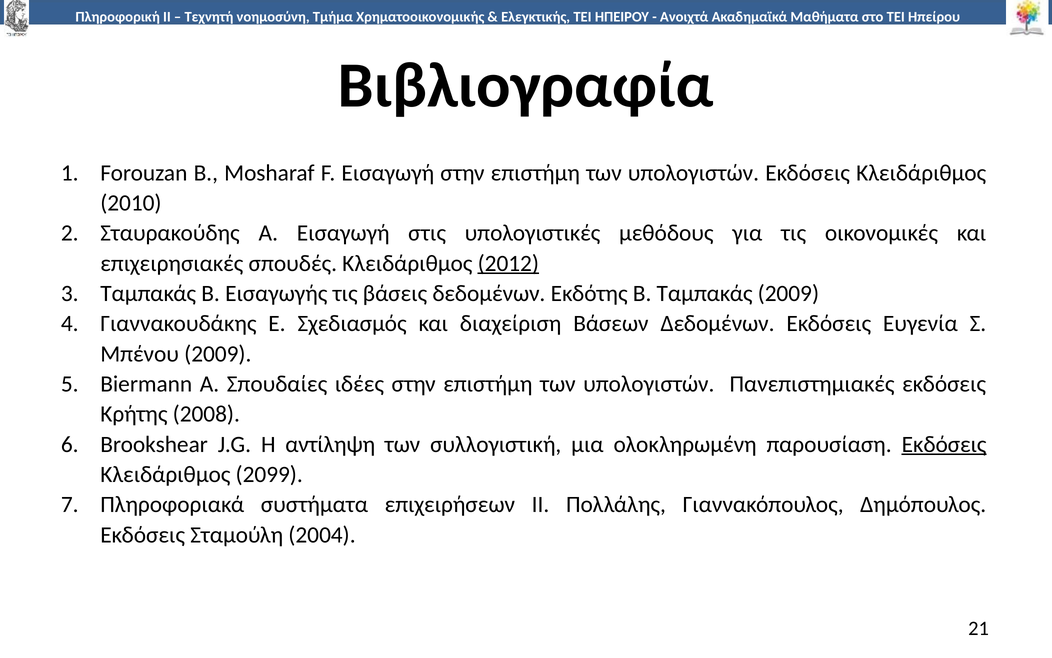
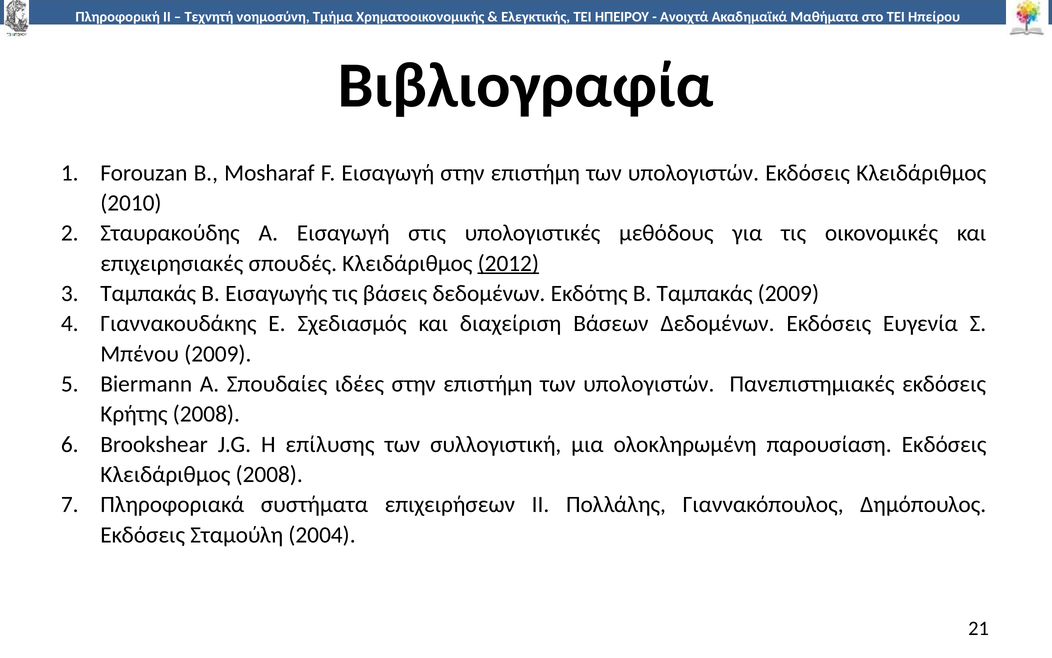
αντίληψη: αντίληψη -> επίλυσης
Εκδόσεις at (944, 444) underline: present -> none
Κλειδάριθμος 2099: 2099 -> 2008
